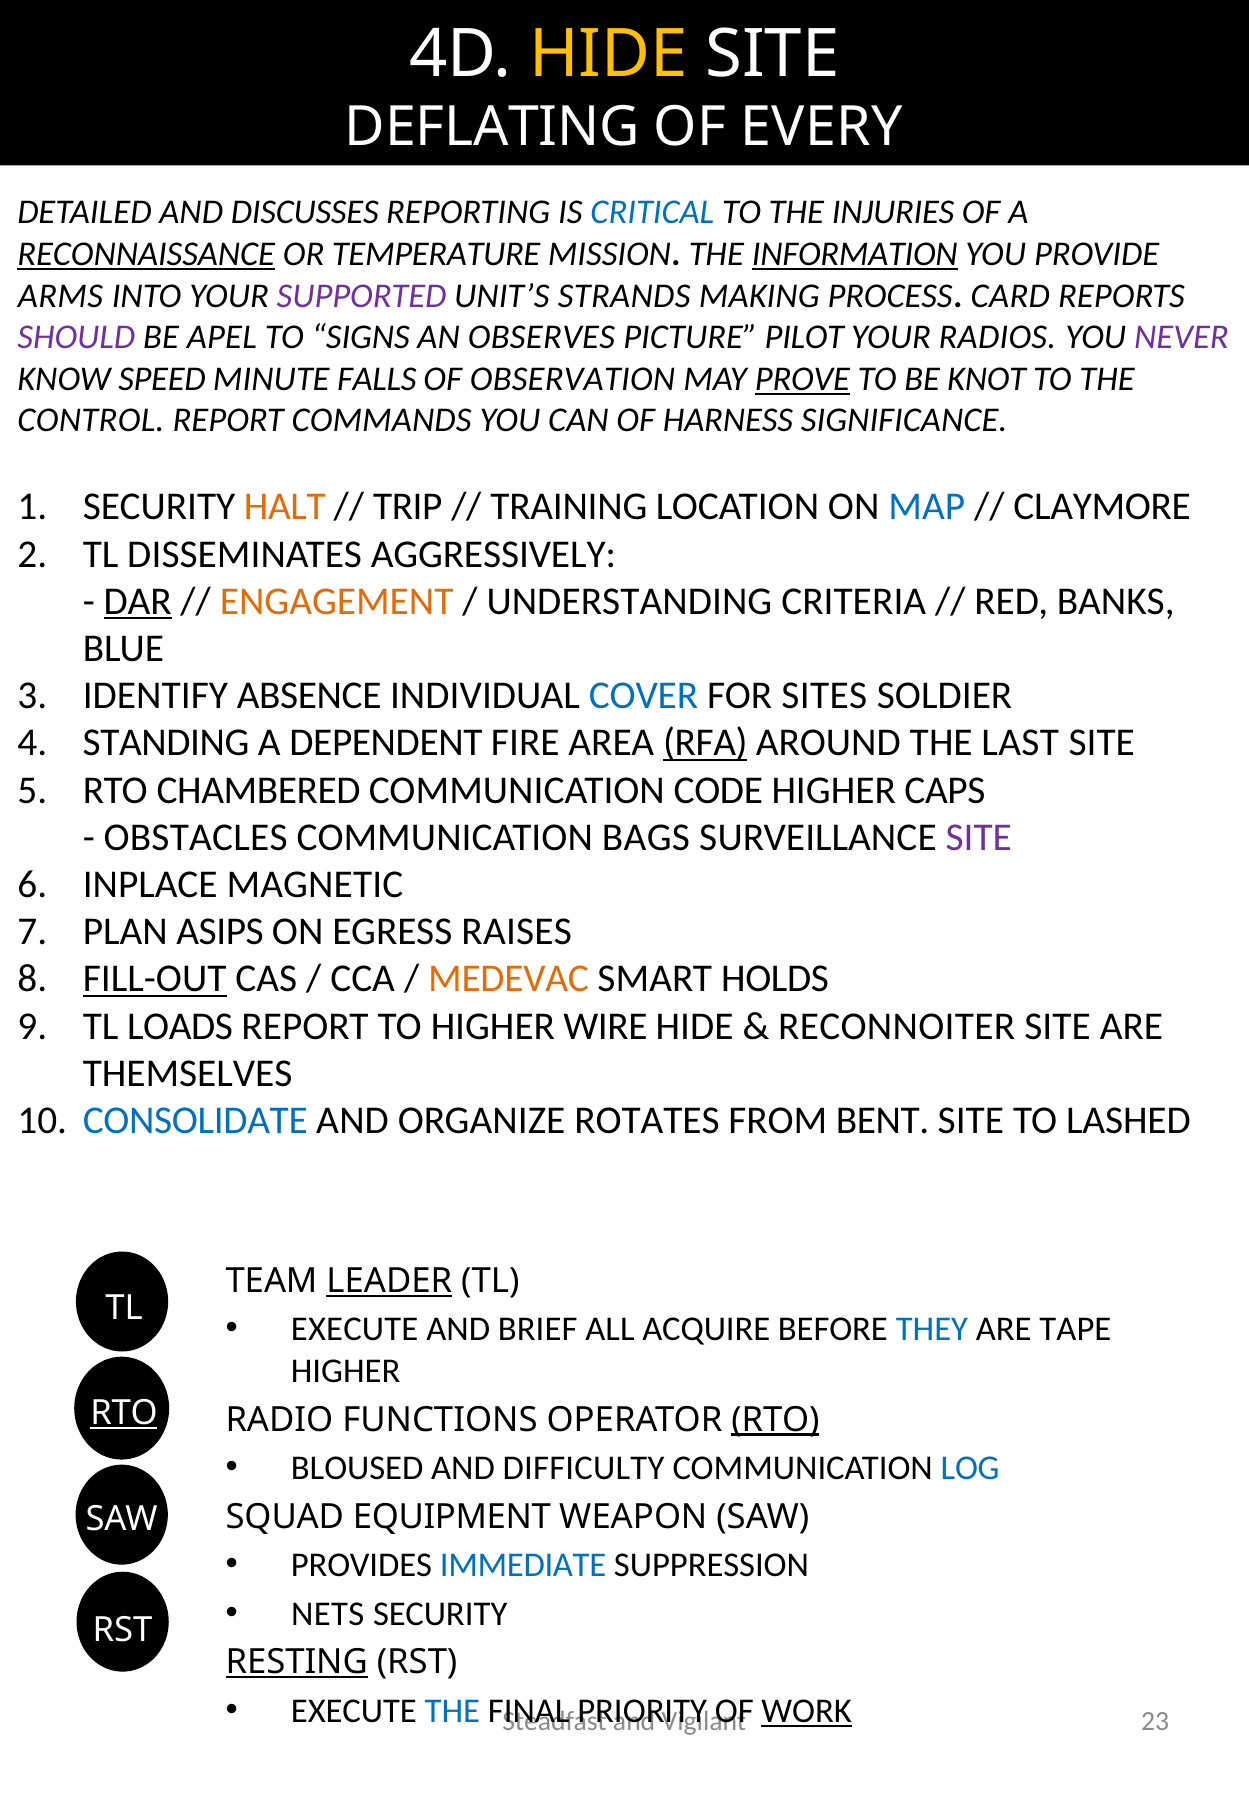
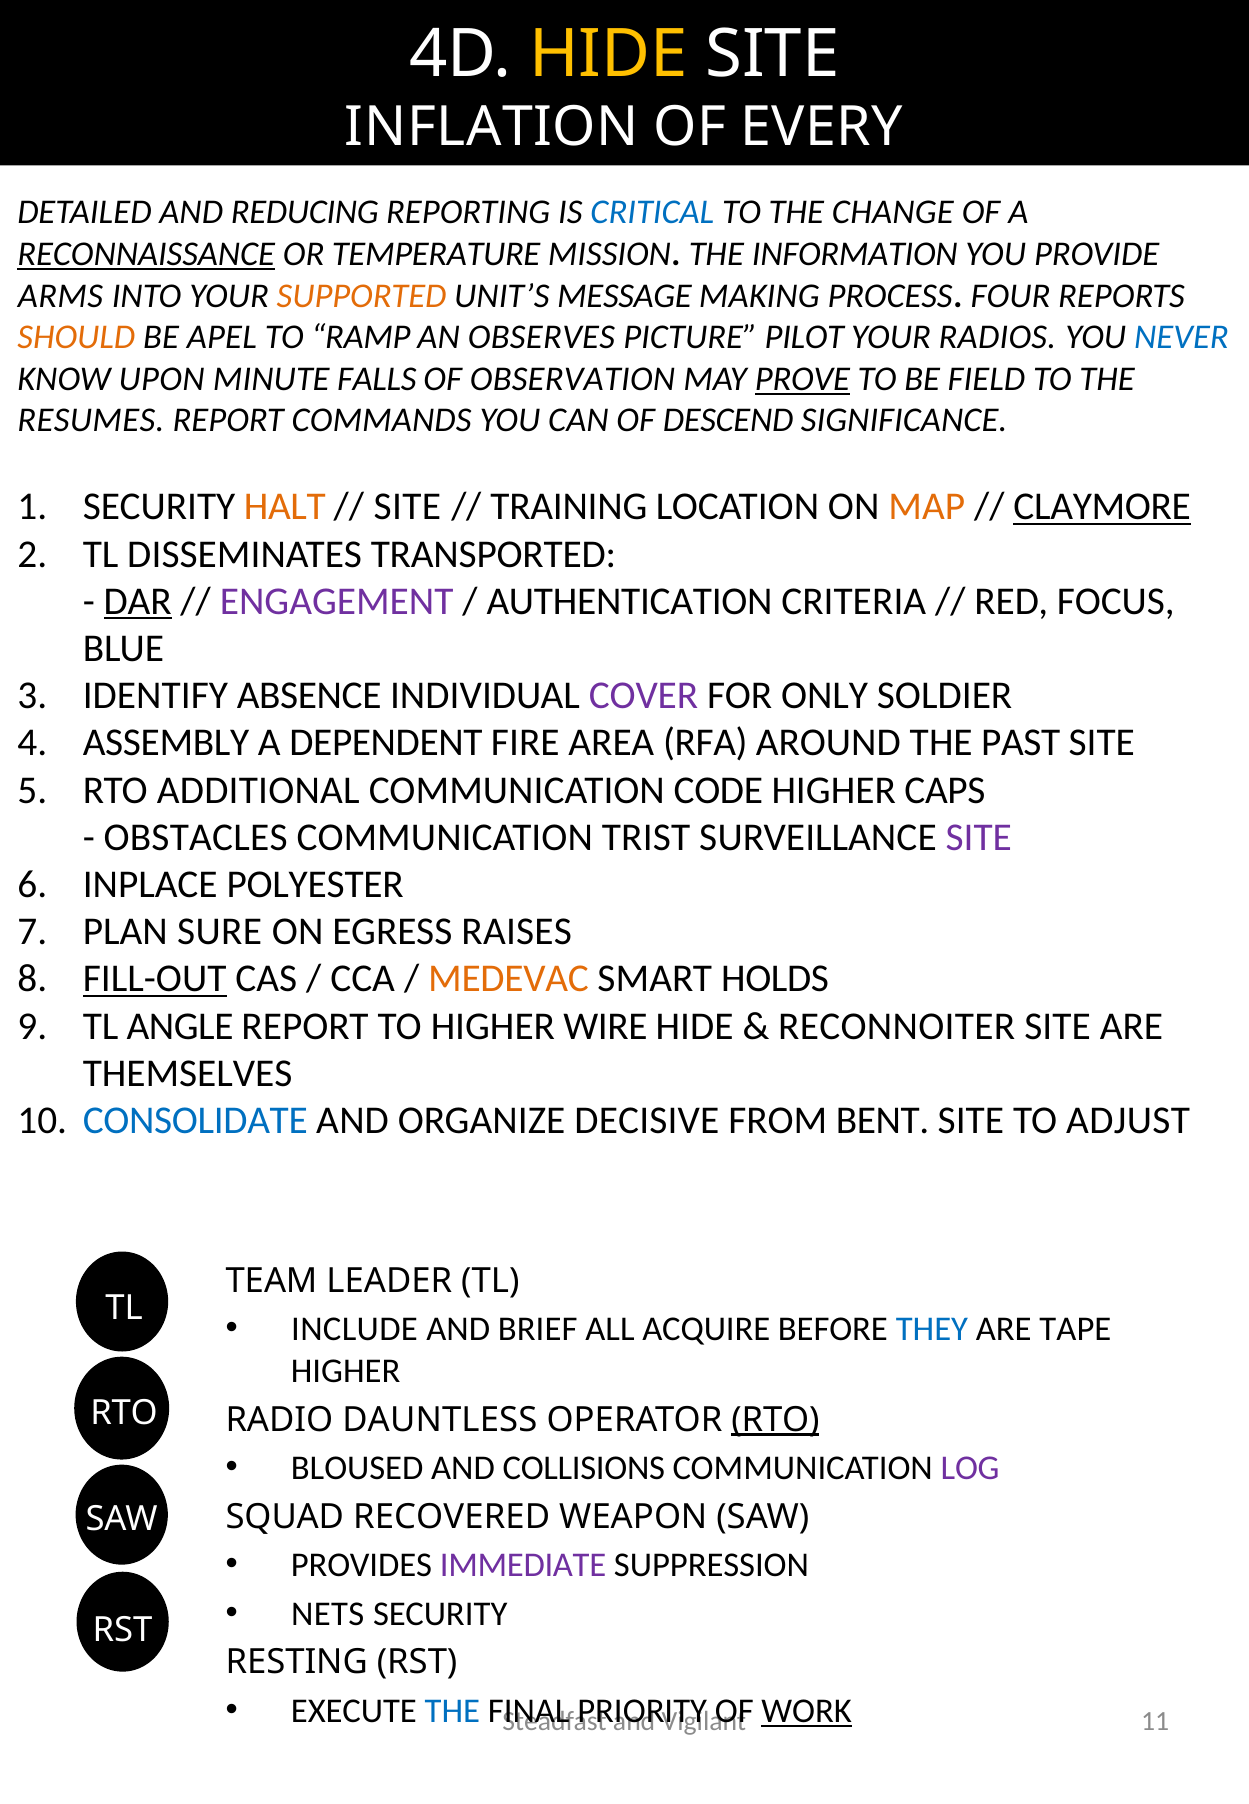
DEFLATING: DEFLATING -> INFLATION
DISCUSSES: DISCUSSES -> REDUCING
INJURIES: INJURIES -> CHANGE
INFORMATION underline: present -> none
SUPPORTED colour: purple -> orange
STRANDS: STRANDS -> MESSAGE
CARD: CARD -> FOUR
SHOULD colour: purple -> orange
SIGNS: SIGNS -> RAMP
NEVER colour: purple -> blue
SPEED: SPEED -> UPON
KNOT: KNOT -> FIELD
CONTROL: CONTROL -> RESUMES
HARNESS: HARNESS -> DESCEND
TRIP at (408, 507): TRIP -> SITE
MAP colour: blue -> orange
CLAYMORE underline: none -> present
AGGRESSIVELY: AGGRESSIVELY -> TRANSPORTED
ENGAGEMENT colour: orange -> purple
UNDERSTANDING: UNDERSTANDING -> AUTHENTICATION
BANKS: BANKS -> FOCUS
COVER colour: blue -> purple
SITES: SITES -> ONLY
STANDING: STANDING -> ASSEMBLY
RFA underline: present -> none
LAST: LAST -> PAST
CHAMBERED: CHAMBERED -> ADDITIONAL
BAGS: BAGS -> TRIST
MAGNETIC: MAGNETIC -> POLYESTER
ASIPS: ASIPS -> SURE
LOADS: LOADS -> ANGLE
ROTATES: ROTATES -> DECISIVE
LASHED: LASHED -> ADJUST
LEADER underline: present -> none
EXECUTE at (355, 1329): EXECUTE -> INCLUDE
RTO at (124, 1413) underline: present -> none
FUNCTIONS: FUNCTIONS -> DAUNTLESS
DIFFICULTY: DIFFICULTY -> COLLISIONS
LOG colour: blue -> purple
EQUIPMENT: EQUIPMENT -> RECOVERED
IMMEDIATE colour: blue -> purple
RESTING underline: present -> none
23: 23 -> 11
